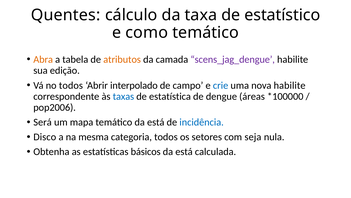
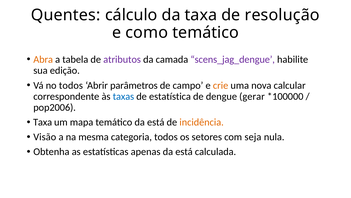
estatístico: estatístico -> resolução
atributos colour: orange -> purple
interpolado: interpolado -> parâmetros
crie colour: blue -> orange
nova habilite: habilite -> calcular
áreas: áreas -> gerar
Será at (43, 122): Será -> Taxa
incidência colour: blue -> orange
Disco: Disco -> Visão
básicos: básicos -> apenas
